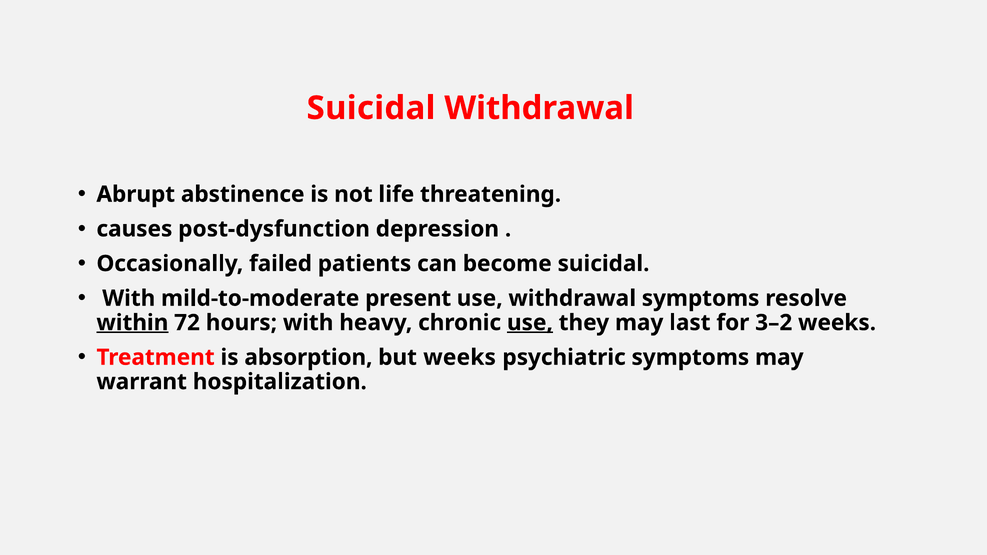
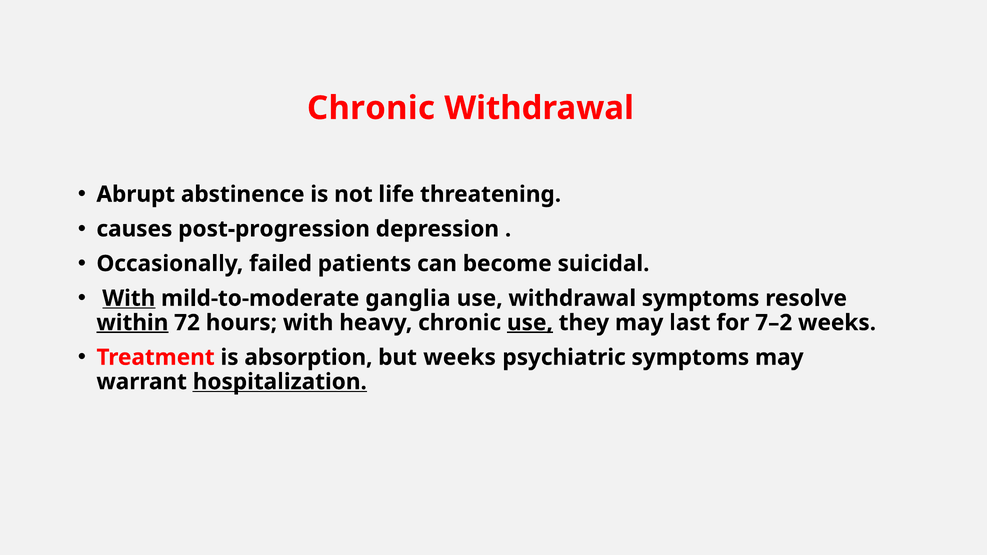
Suicidal at (371, 108): Suicidal -> Chronic
post-dysfunction: post-dysfunction -> post-progression
With at (129, 298) underline: none -> present
present: present -> ganglia
3–2: 3–2 -> 7–2
hospitalization underline: none -> present
